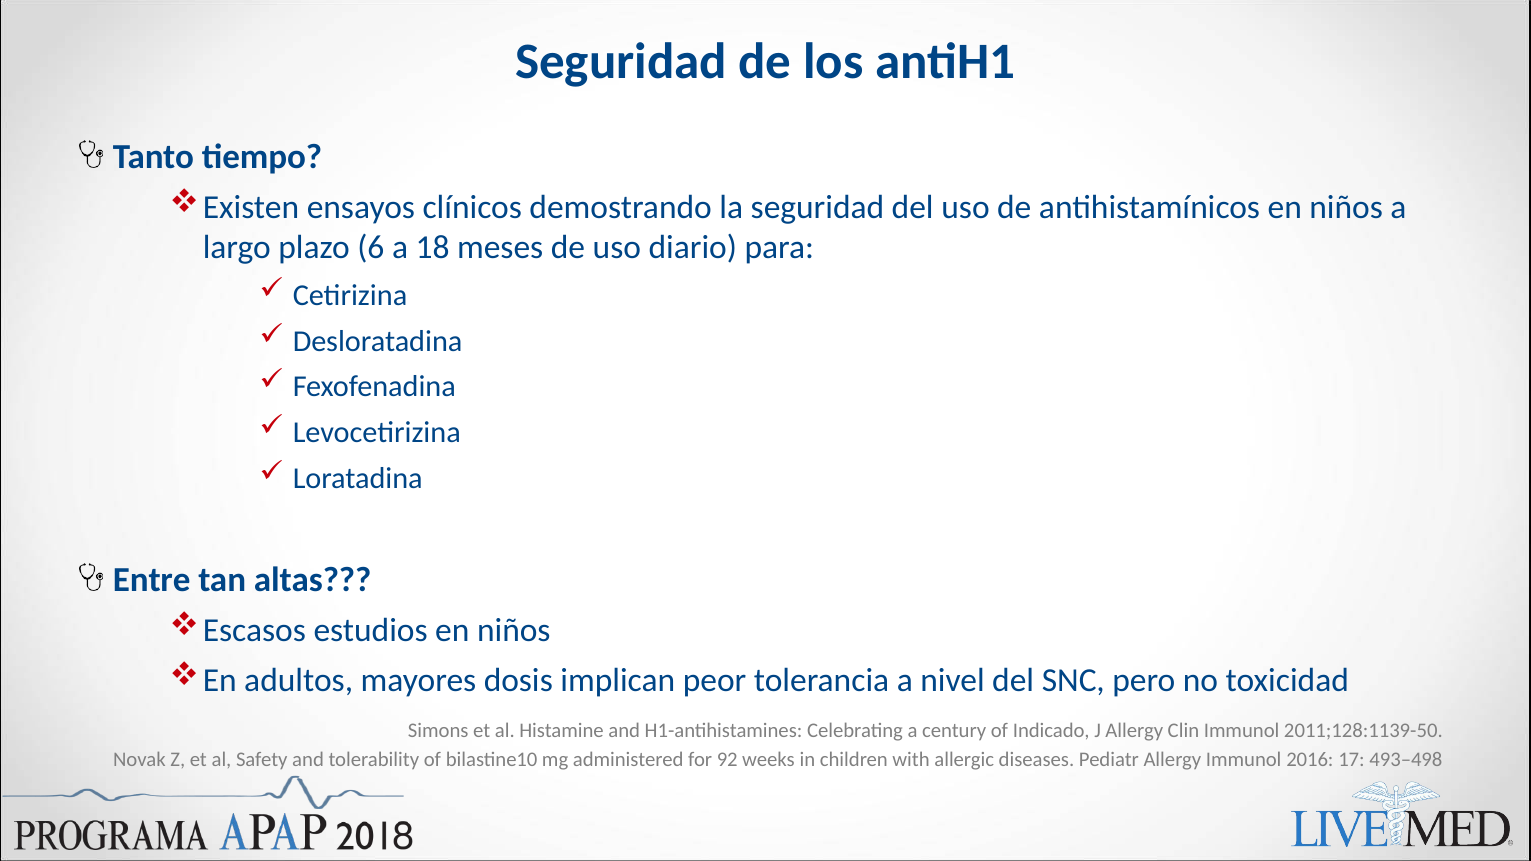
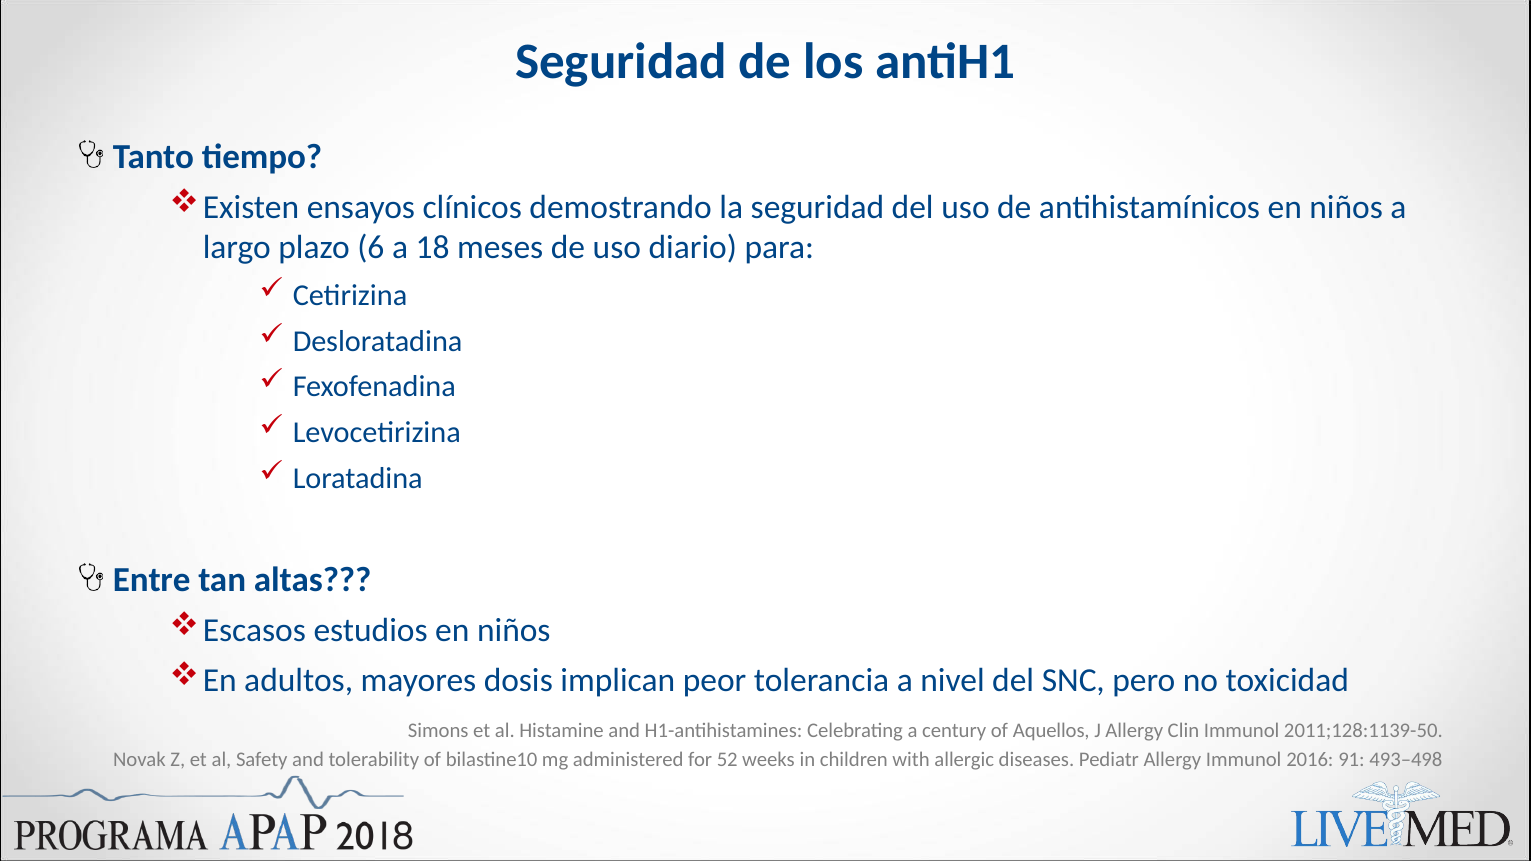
Indicado: Indicado -> Aquellos
92: 92 -> 52
17: 17 -> 91
